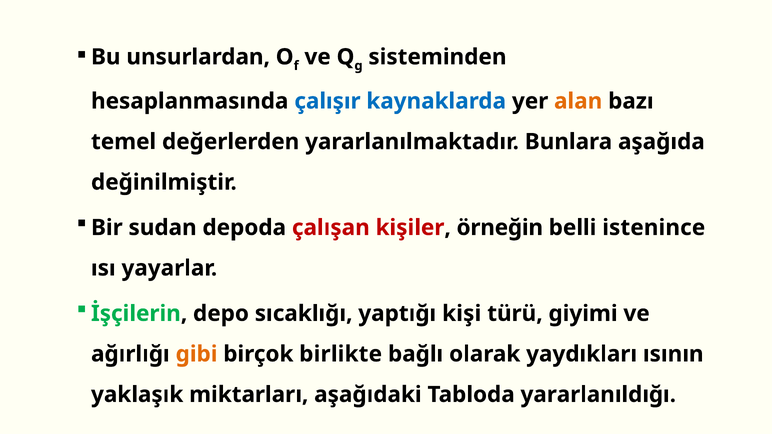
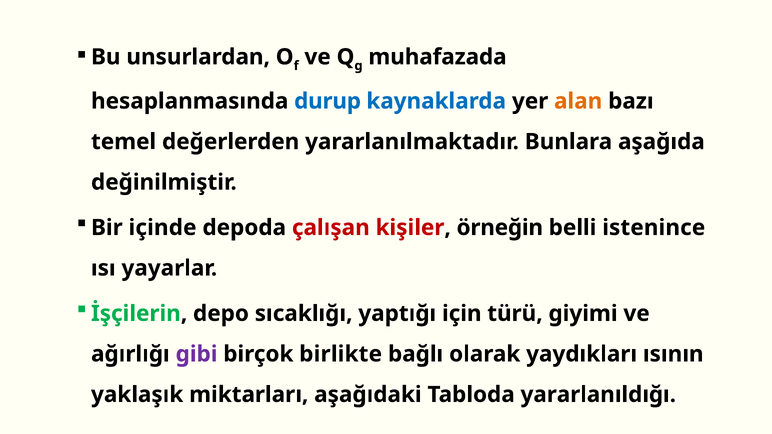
sisteminden: sisteminden -> muhafazada
çalışır: çalışır -> durup
sudan: sudan -> içinde
kişi: kişi -> için
gibi colour: orange -> purple
